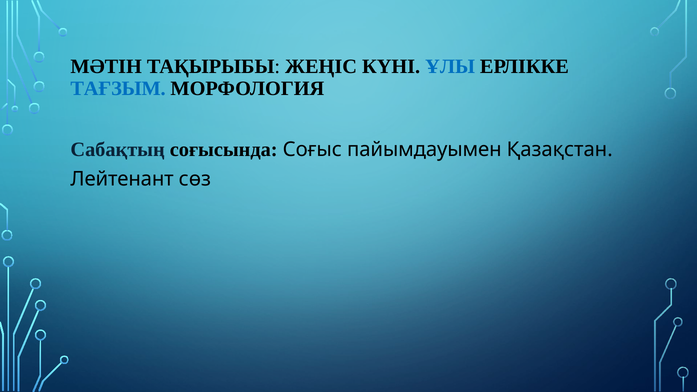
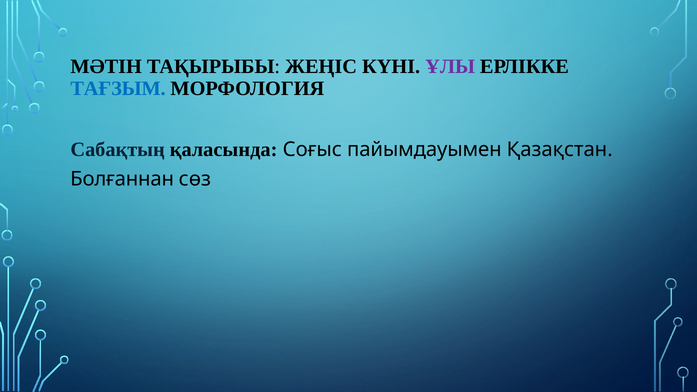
ҰЛЫ colour: blue -> purple
соғысында: соғысында -> қаласында
Лейтенант: Лейтенант -> Болғаннан
